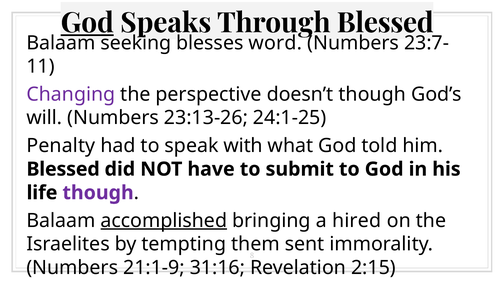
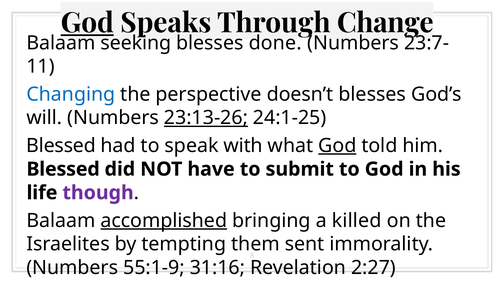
Through Blessed: Blessed -> Change
word: word -> done
Changing colour: purple -> blue
doesn’t though: though -> blesses
23:13-26 underline: none -> present
Penalty at (61, 145): Penalty -> Blessed
God at (337, 145) underline: none -> present
hired: hired -> killed
21:1-9: 21:1-9 -> 55:1-9
2:15: 2:15 -> 2:27
